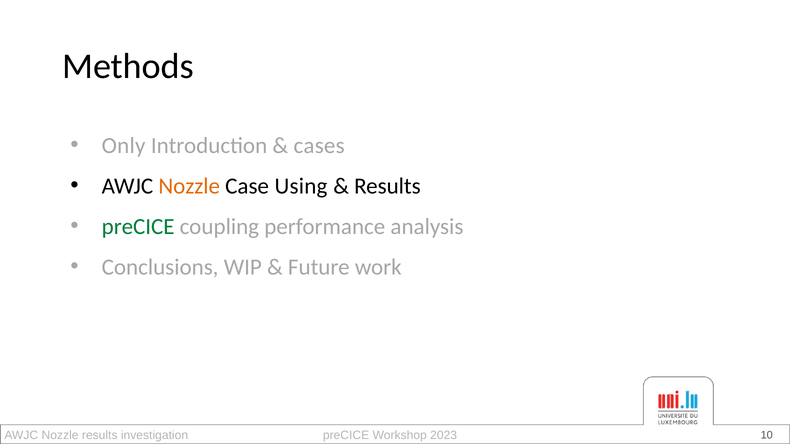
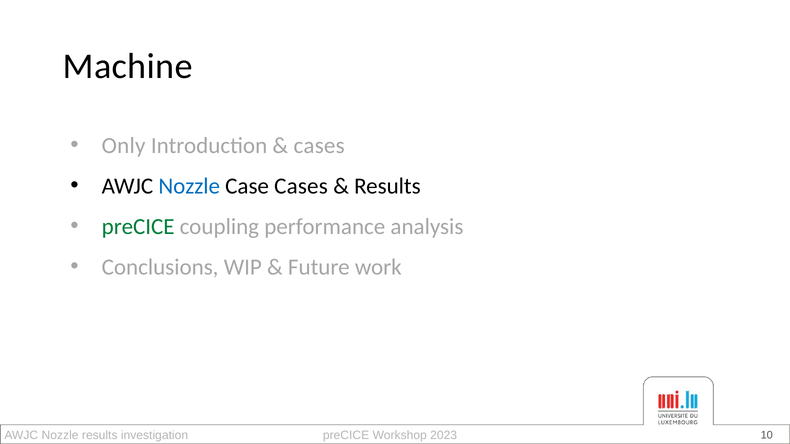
Methods: Methods -> Machine
Nozzle at (189, 186) colour: orange -> blue
Case Using: Using -> Cases
